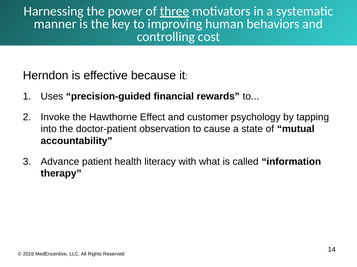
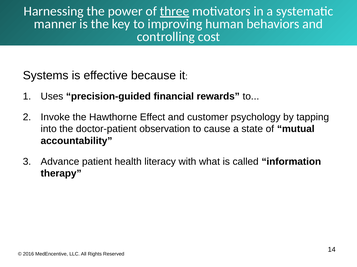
Herndon: Herndon -> Systems
